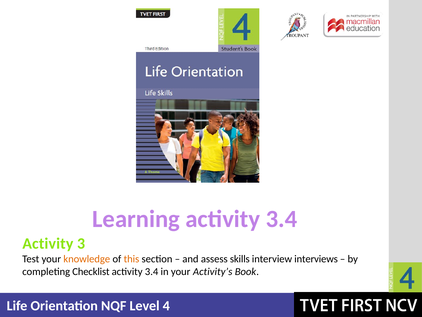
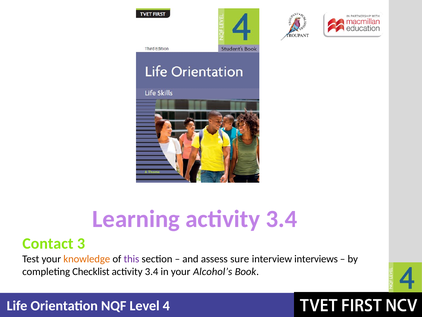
Activity at (48, 243): Activity -> Contact
this colour: orange -> purple
skills: skills -> sure
Activity’s: Activity’s -> Alcohol’s
